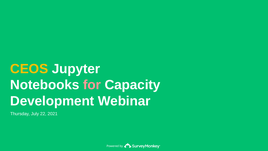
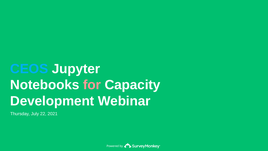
CEOS colour: yellow -> light blue
